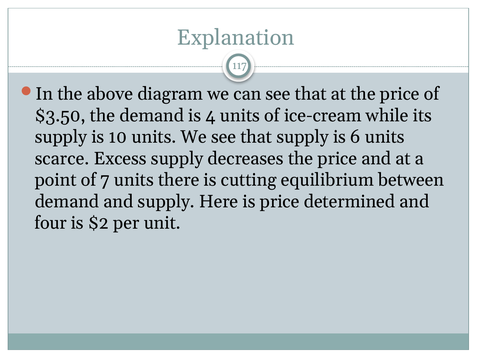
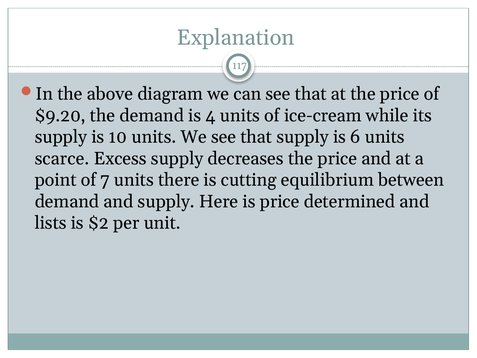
$3.50: $3.50 -> $9.20
four: four -> lists
